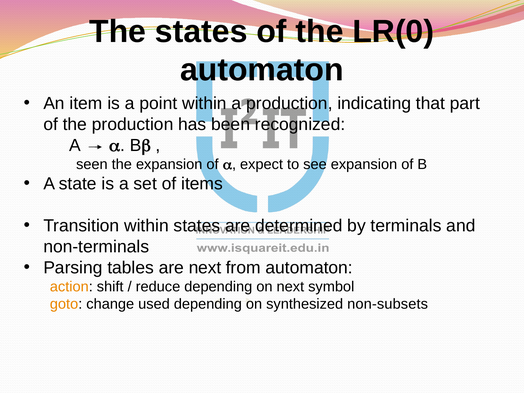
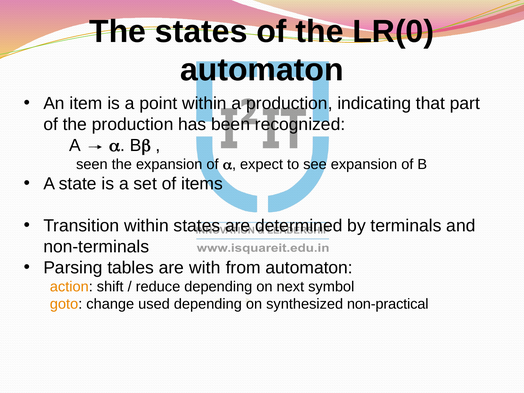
are next: next -> with
non-subsets: non-subsets -> non-practical
